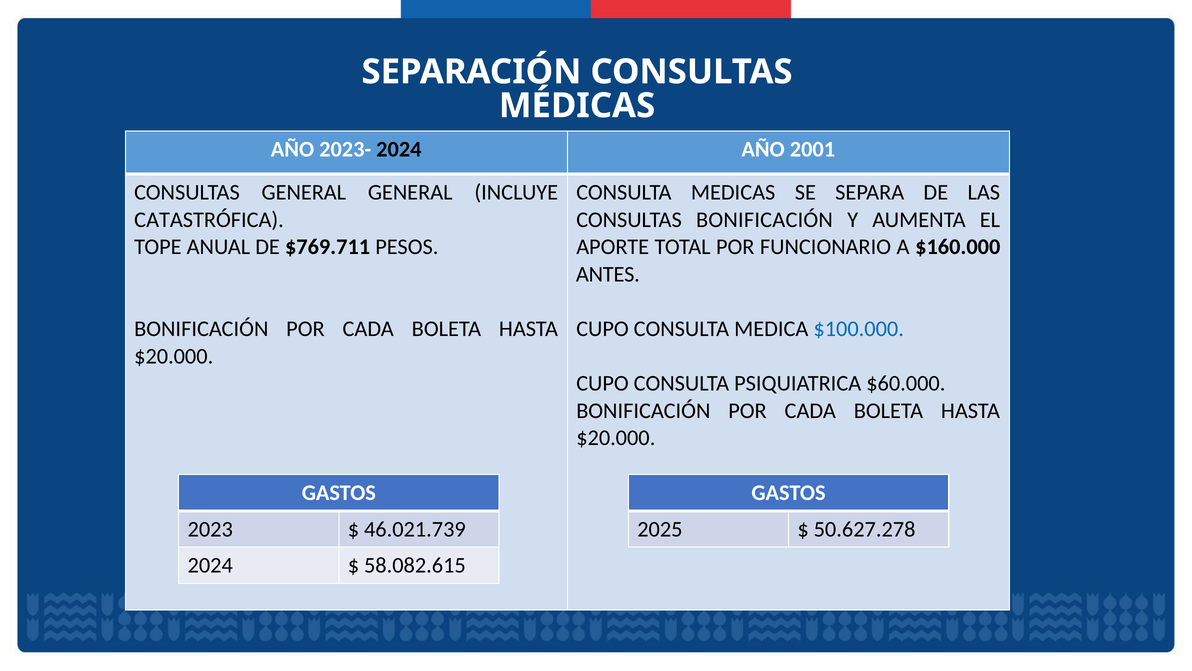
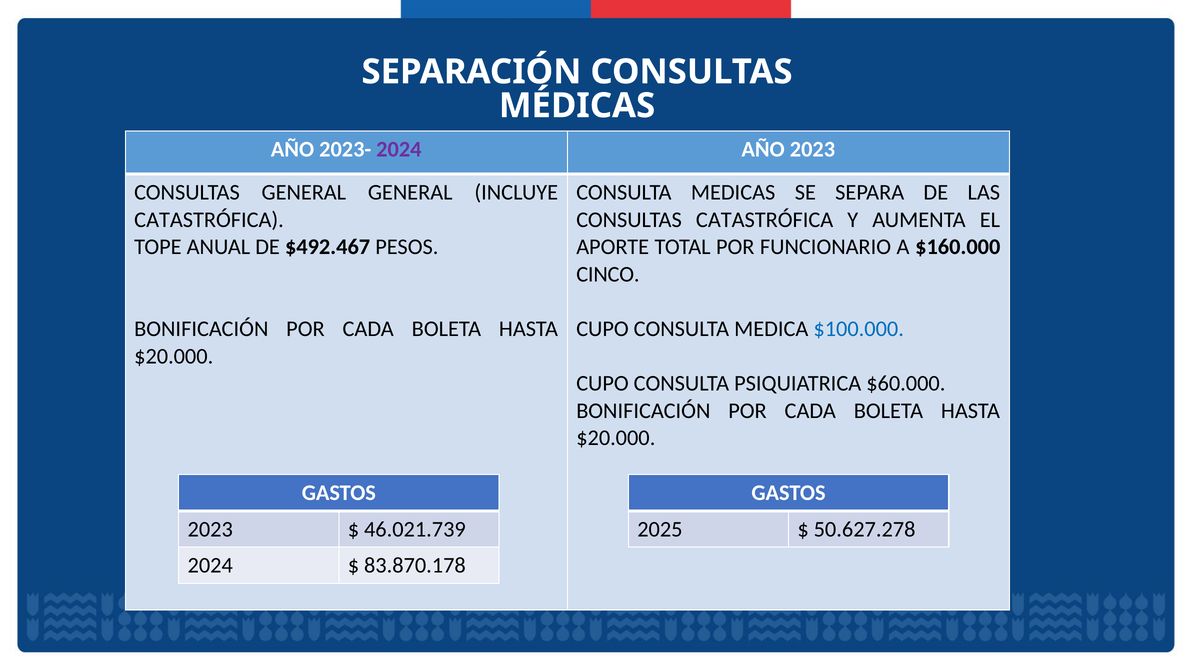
2024 at (399, 149) colour: black -> purple
AÑO 2001: 2001 -> 2023
CONSULTAS BONIFICACIÓN: BONIFICACIÓN -> CATASTRÓFICA
$769.711: $769.711 -> $492.467
ANTES: ANTES -> CINCO
58.082.615: 58.082.615 -> 83.870.178
